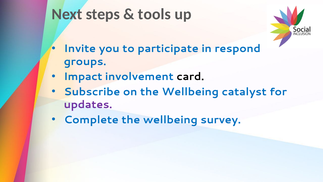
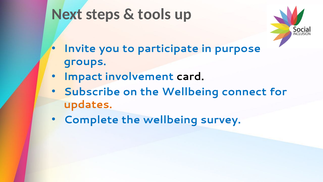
respond: respond -> purpose
catalyst: catalyst -> connect
updates colour: purple -> orange
